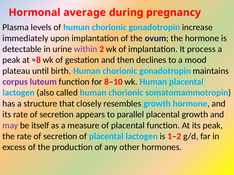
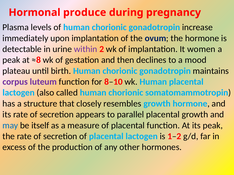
average: average -> produce
process: process -> women
may colour: purple -> blue
